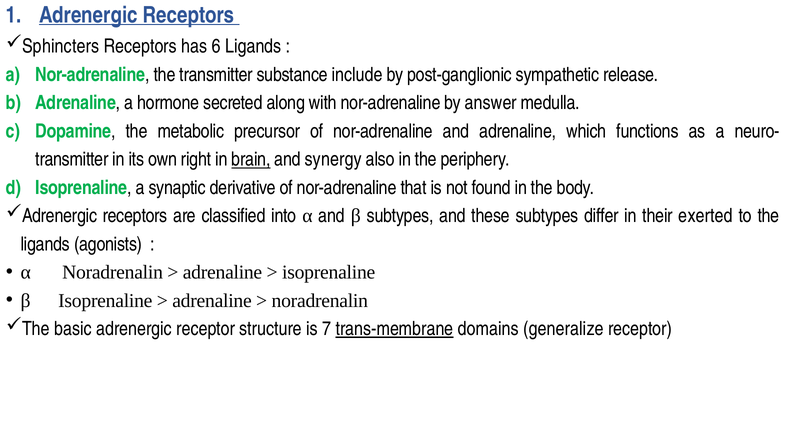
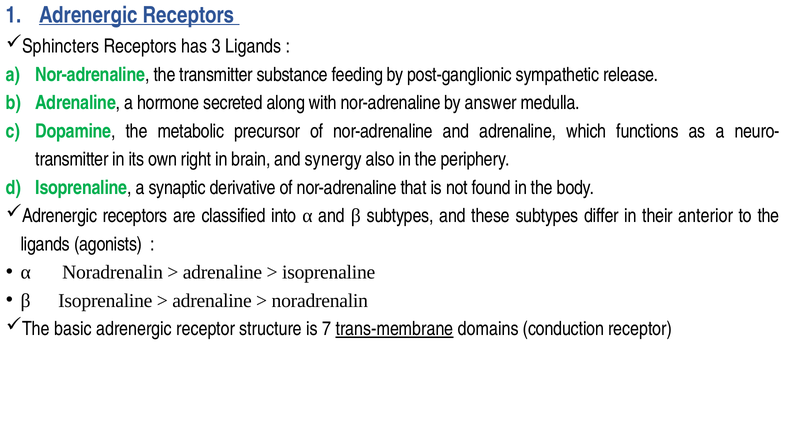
6: 6 -> 3
include: include -> feeding
brain underline: present -> none
exerted: exerted -> anterior
generalize: generalize -> conduction
